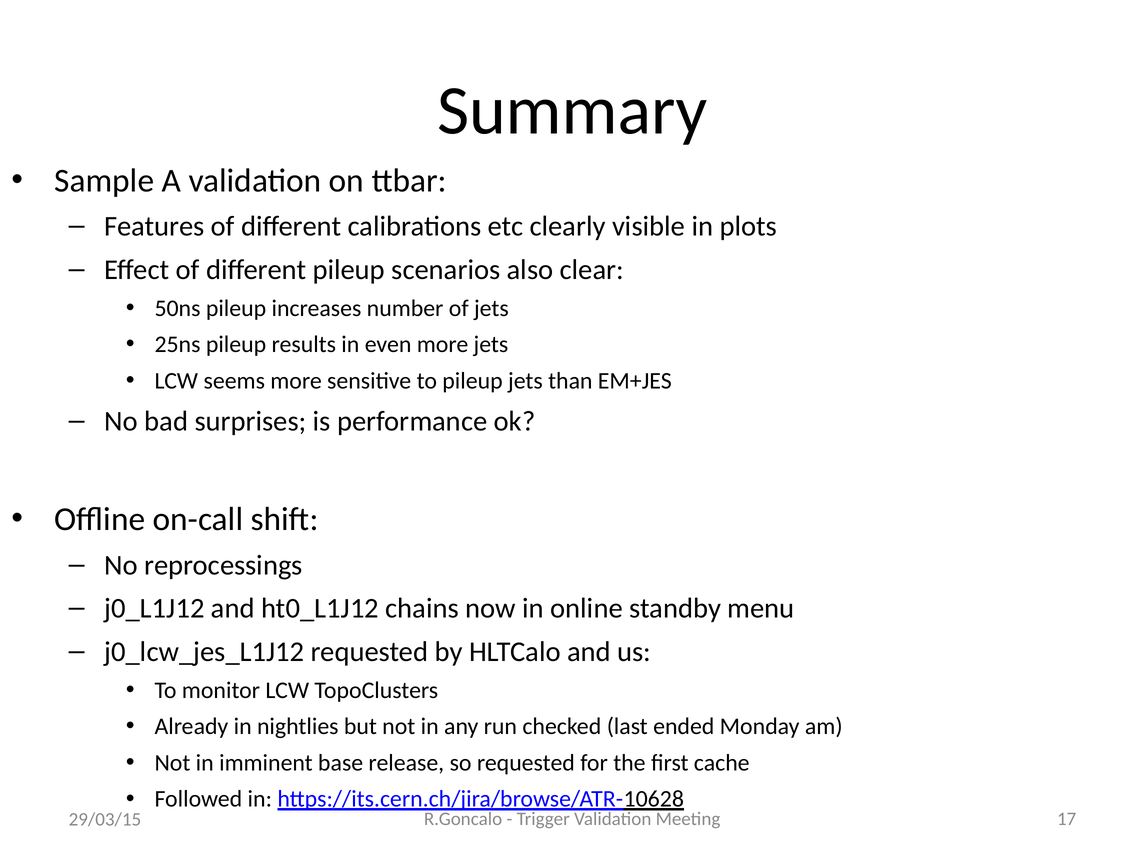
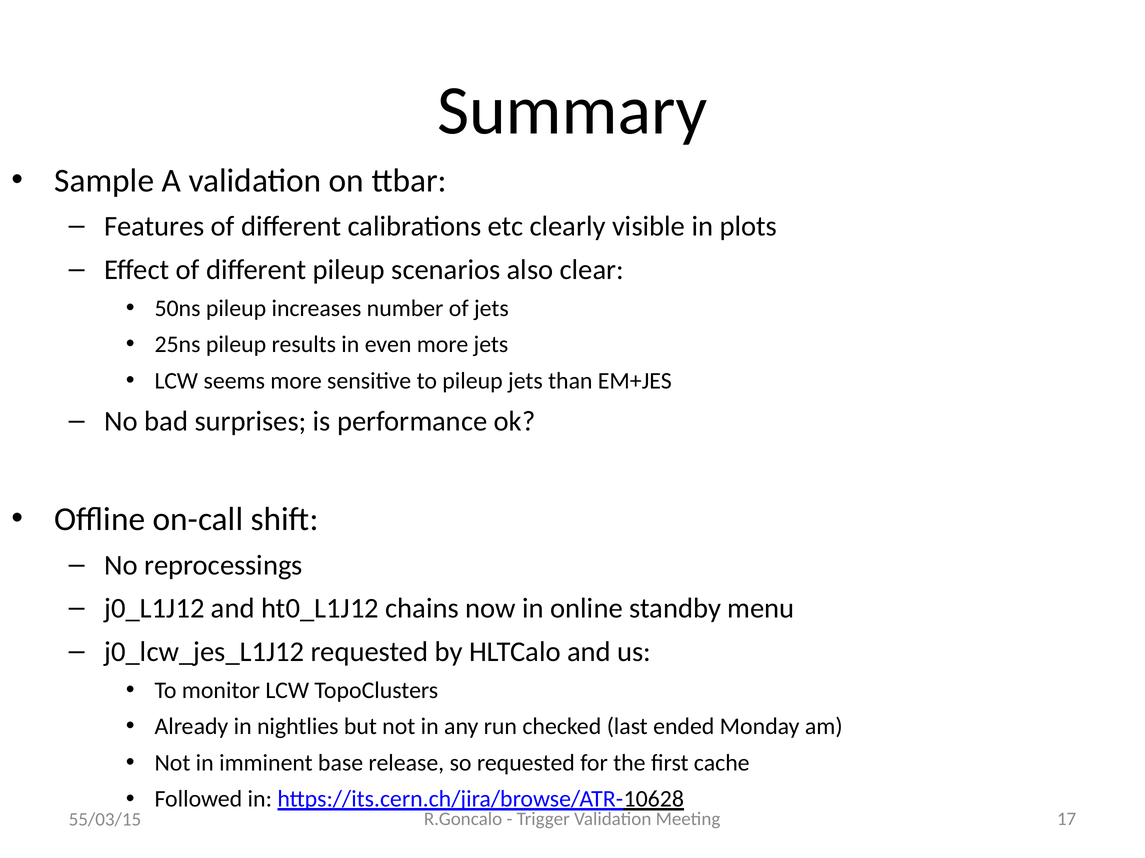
29/03/15: 29/03/15 -> 55/03/15
